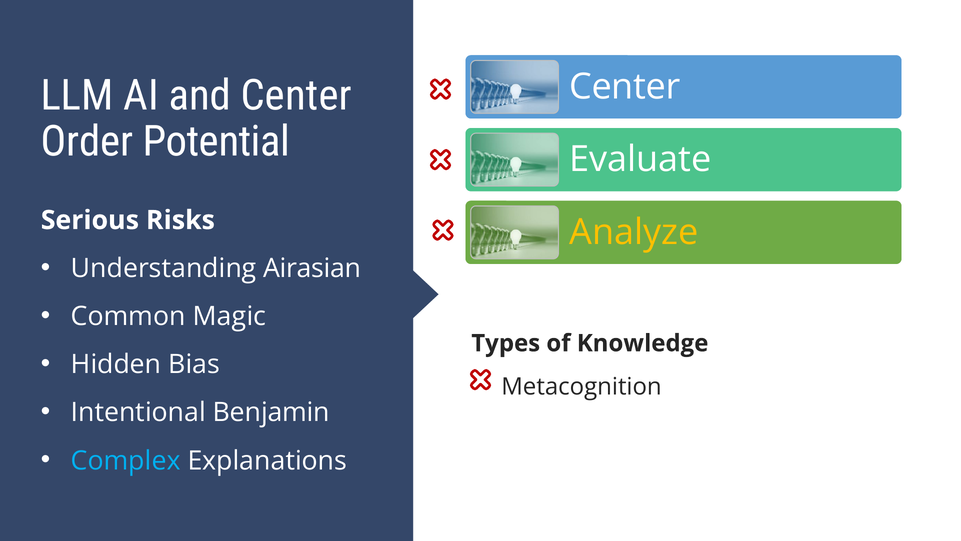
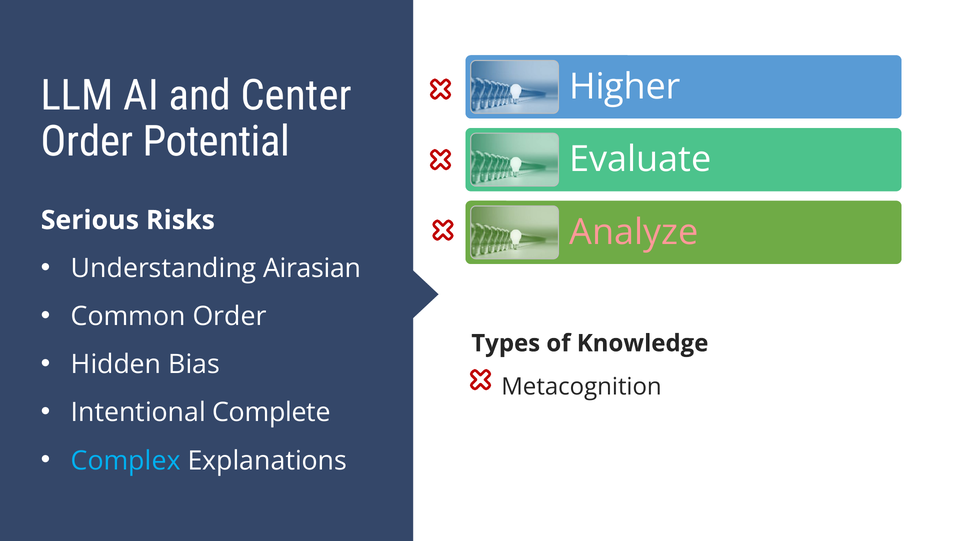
Center at (625, 87): Center -> Higher
Analyze colour: yellow -> pink
Common Magic: Magic -> Order
Benjamin: Benjamin -> Complete
